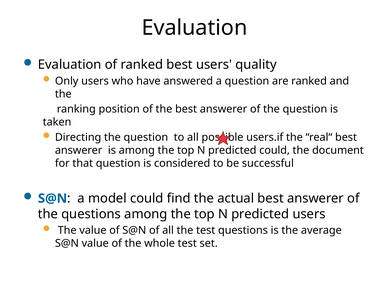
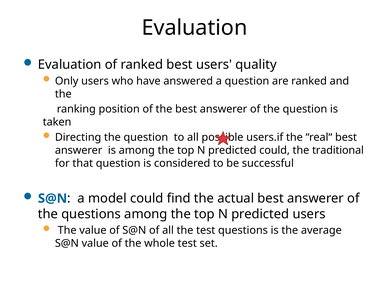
document: document -> traditional
